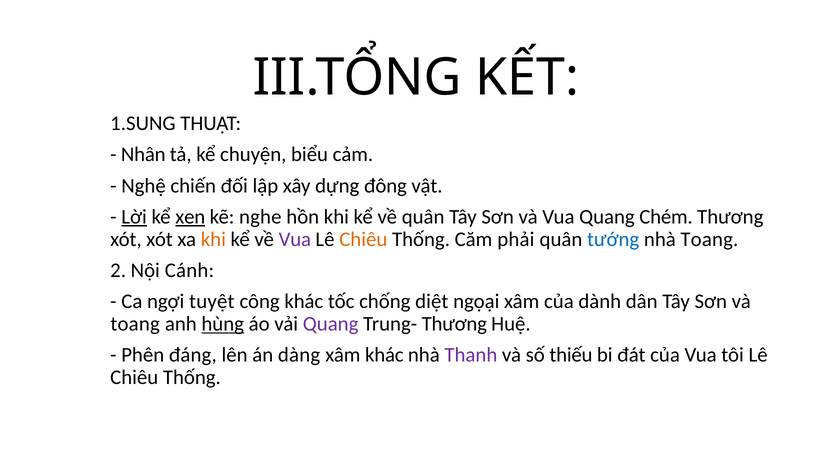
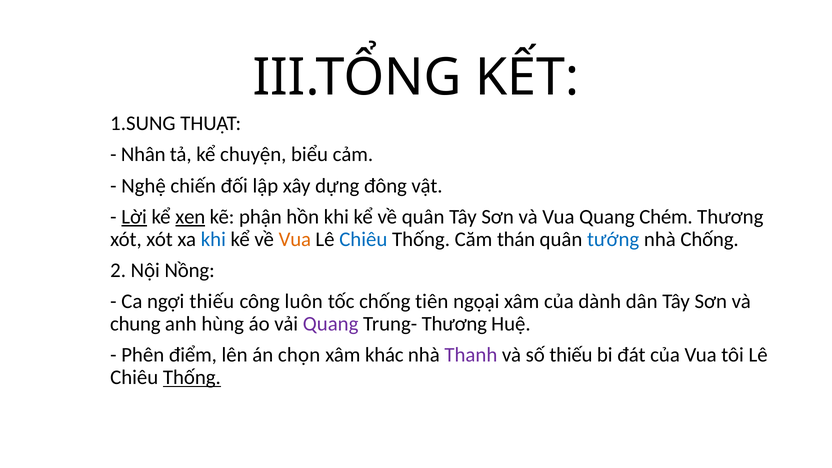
nghe: nghe -> phận
khi at (213, 239) colour: orange -> blue
Vua at (295, 239) colour: purple -> orange
Chiêu at (363, 239) colour: orange -> blue
phải: phải -> thán
nhà Toang: Toang -> Chống
Cánh: Cánh -> Nồng
ngợi tuyệt: tuyệt -> thiếu
công khác: khác -> luôn
diệt: diệt -> tiên
toang at (135, 324): toang -> chung
hùng underline: present -> none
đáng: đáng -> điểm
dàng: dàng -> chọn
Thống at (192, 378) underline: none -> present
